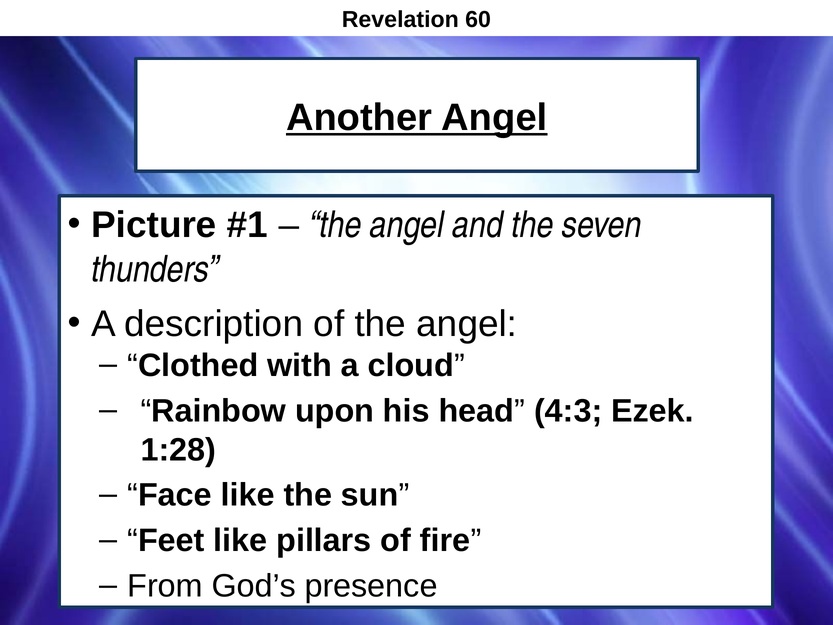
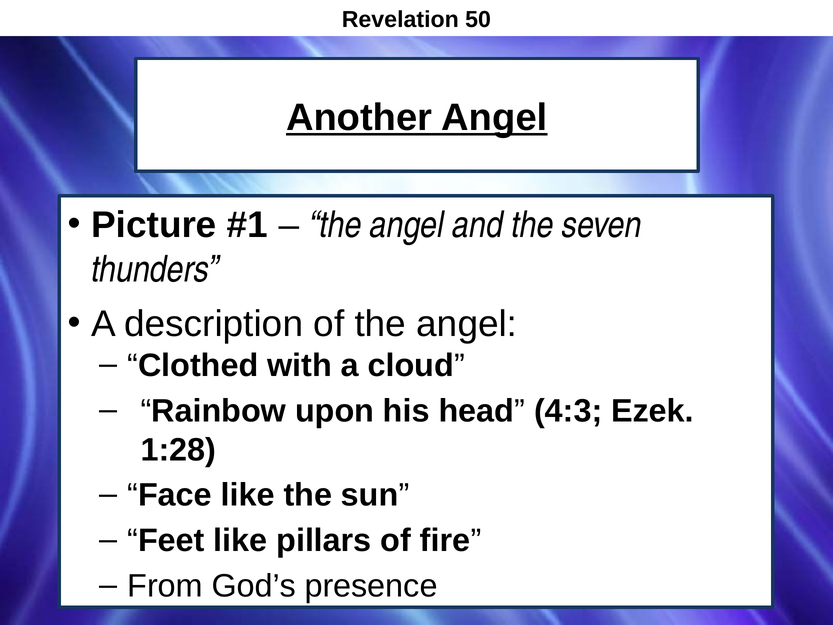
60: 60 -> 50
